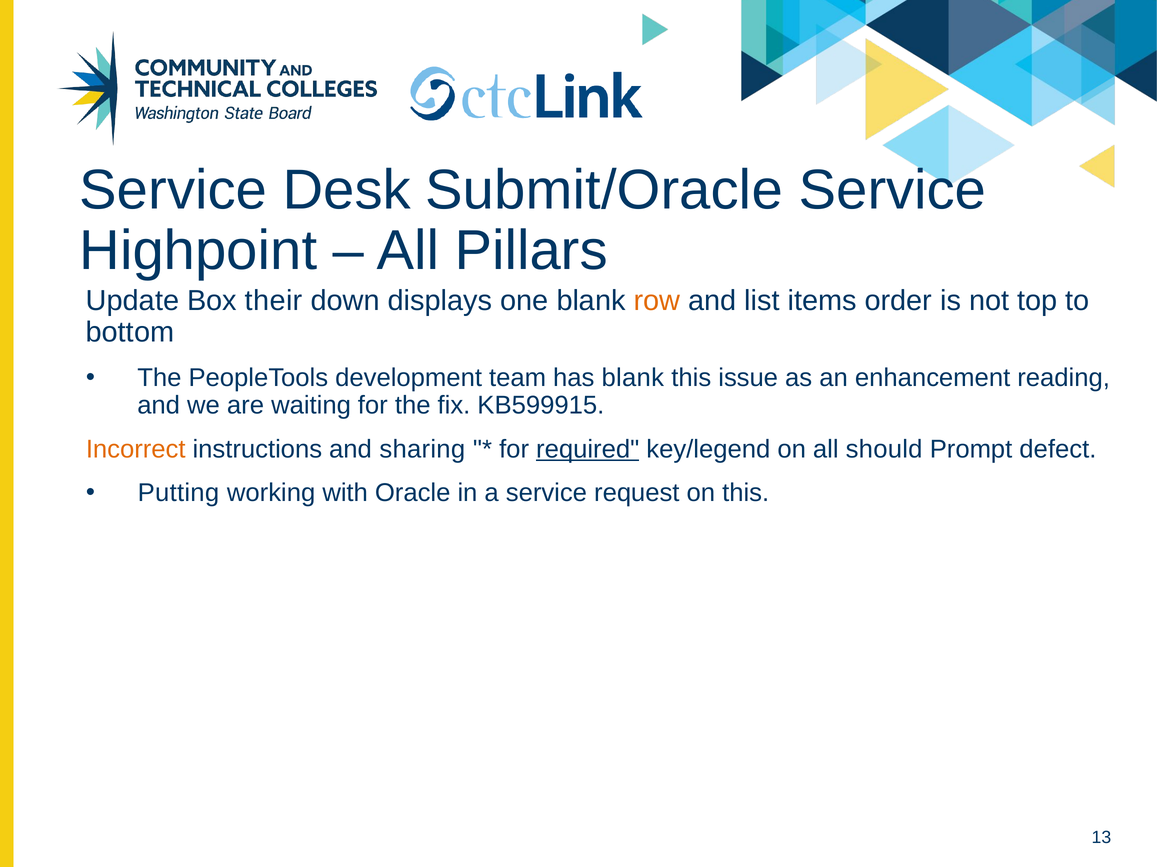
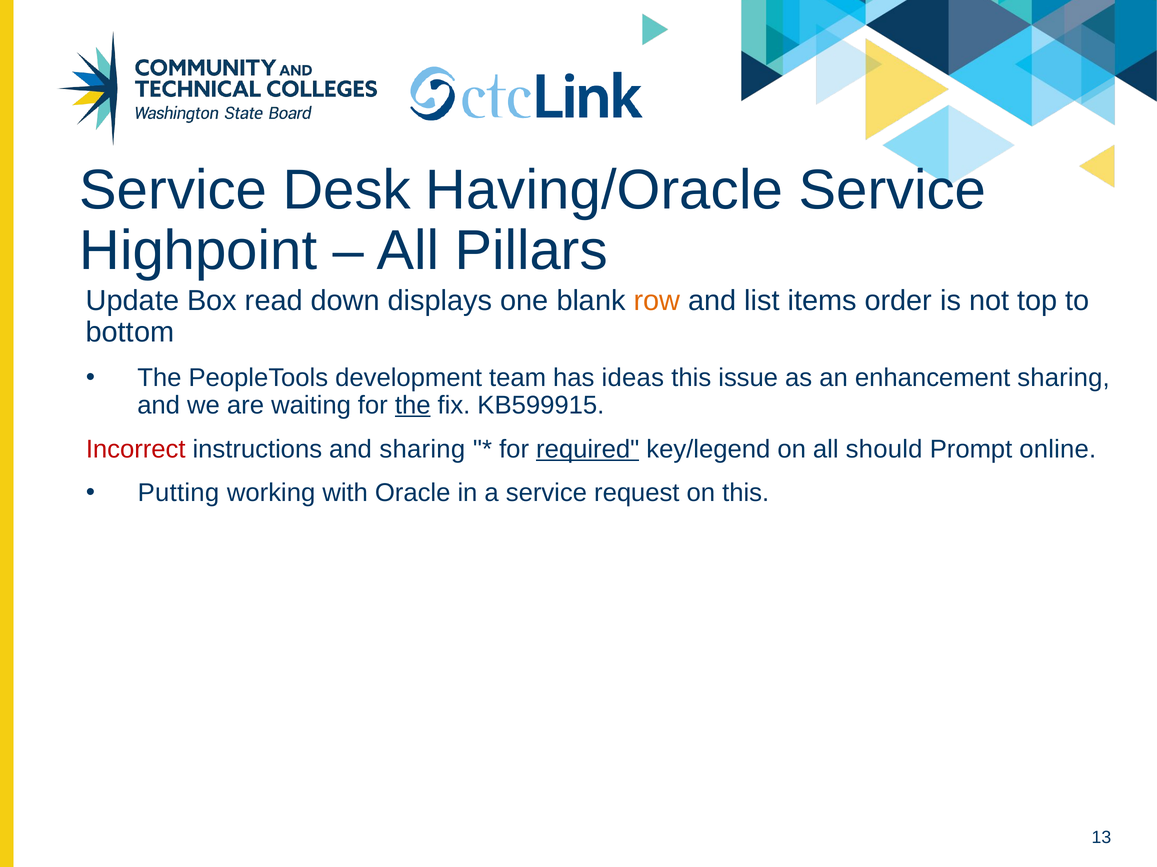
Submit/Oracle: Submit/Oracle -> Having/Oracle
their: their -> read
has blank: blank -> ideas
enhancement reading: reading -> sharing
the at (413, 406) underline: none -> present
Incorrect colour: orange -> red
defect: defect -> online
